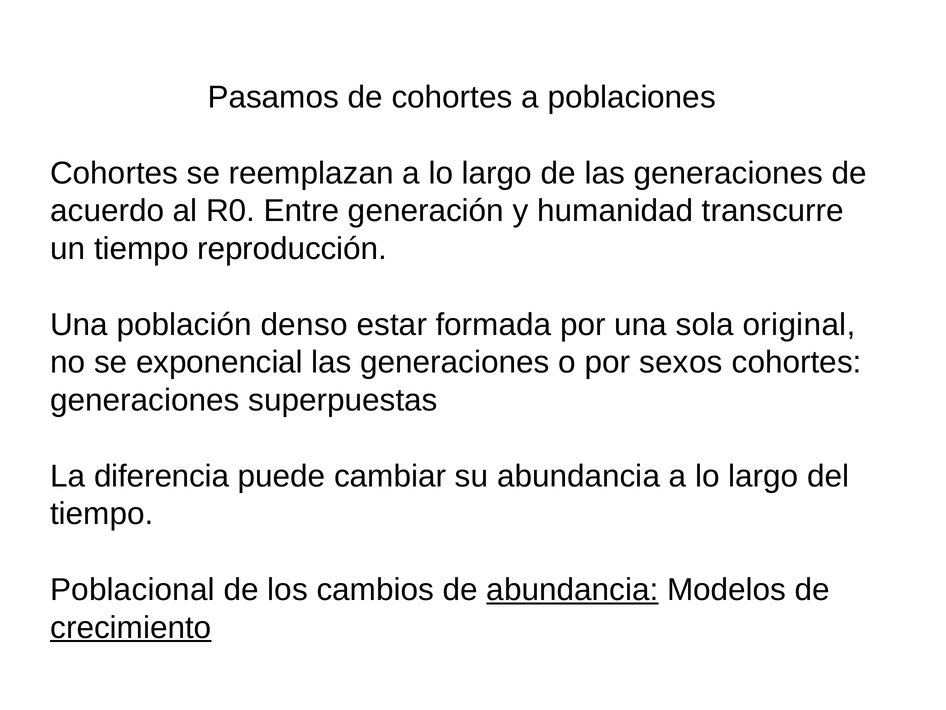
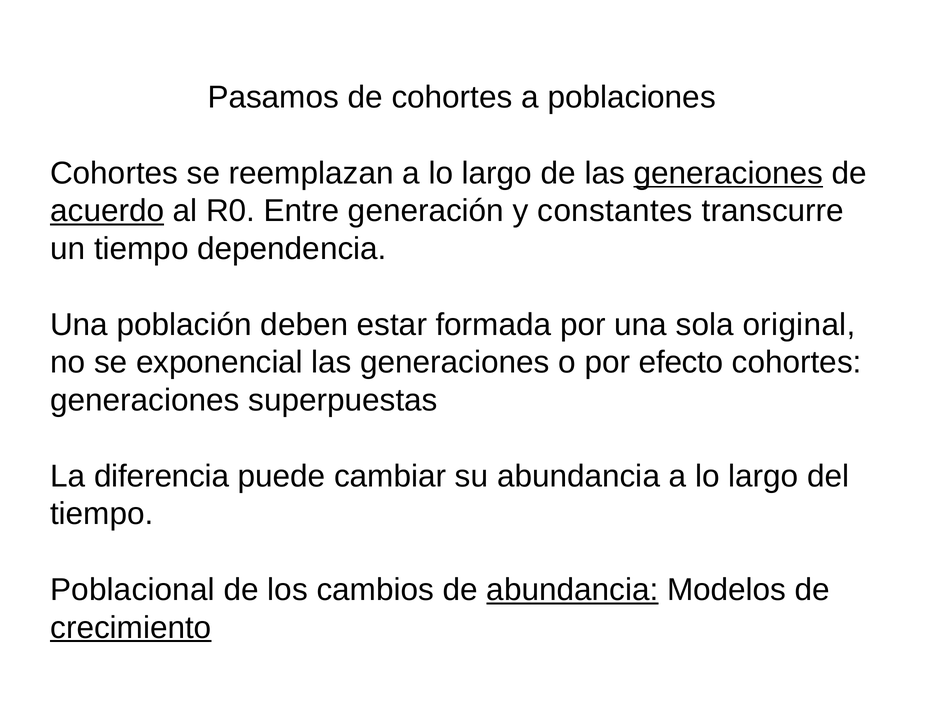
generaciones at (728, 173) underline: none -> present
acuerdo underline: none -> present
humanidad: humanidad -> constantes
reproducción: reproducción -> dependencia
denso: denso -> deben
sexos: sexos -> efecto
